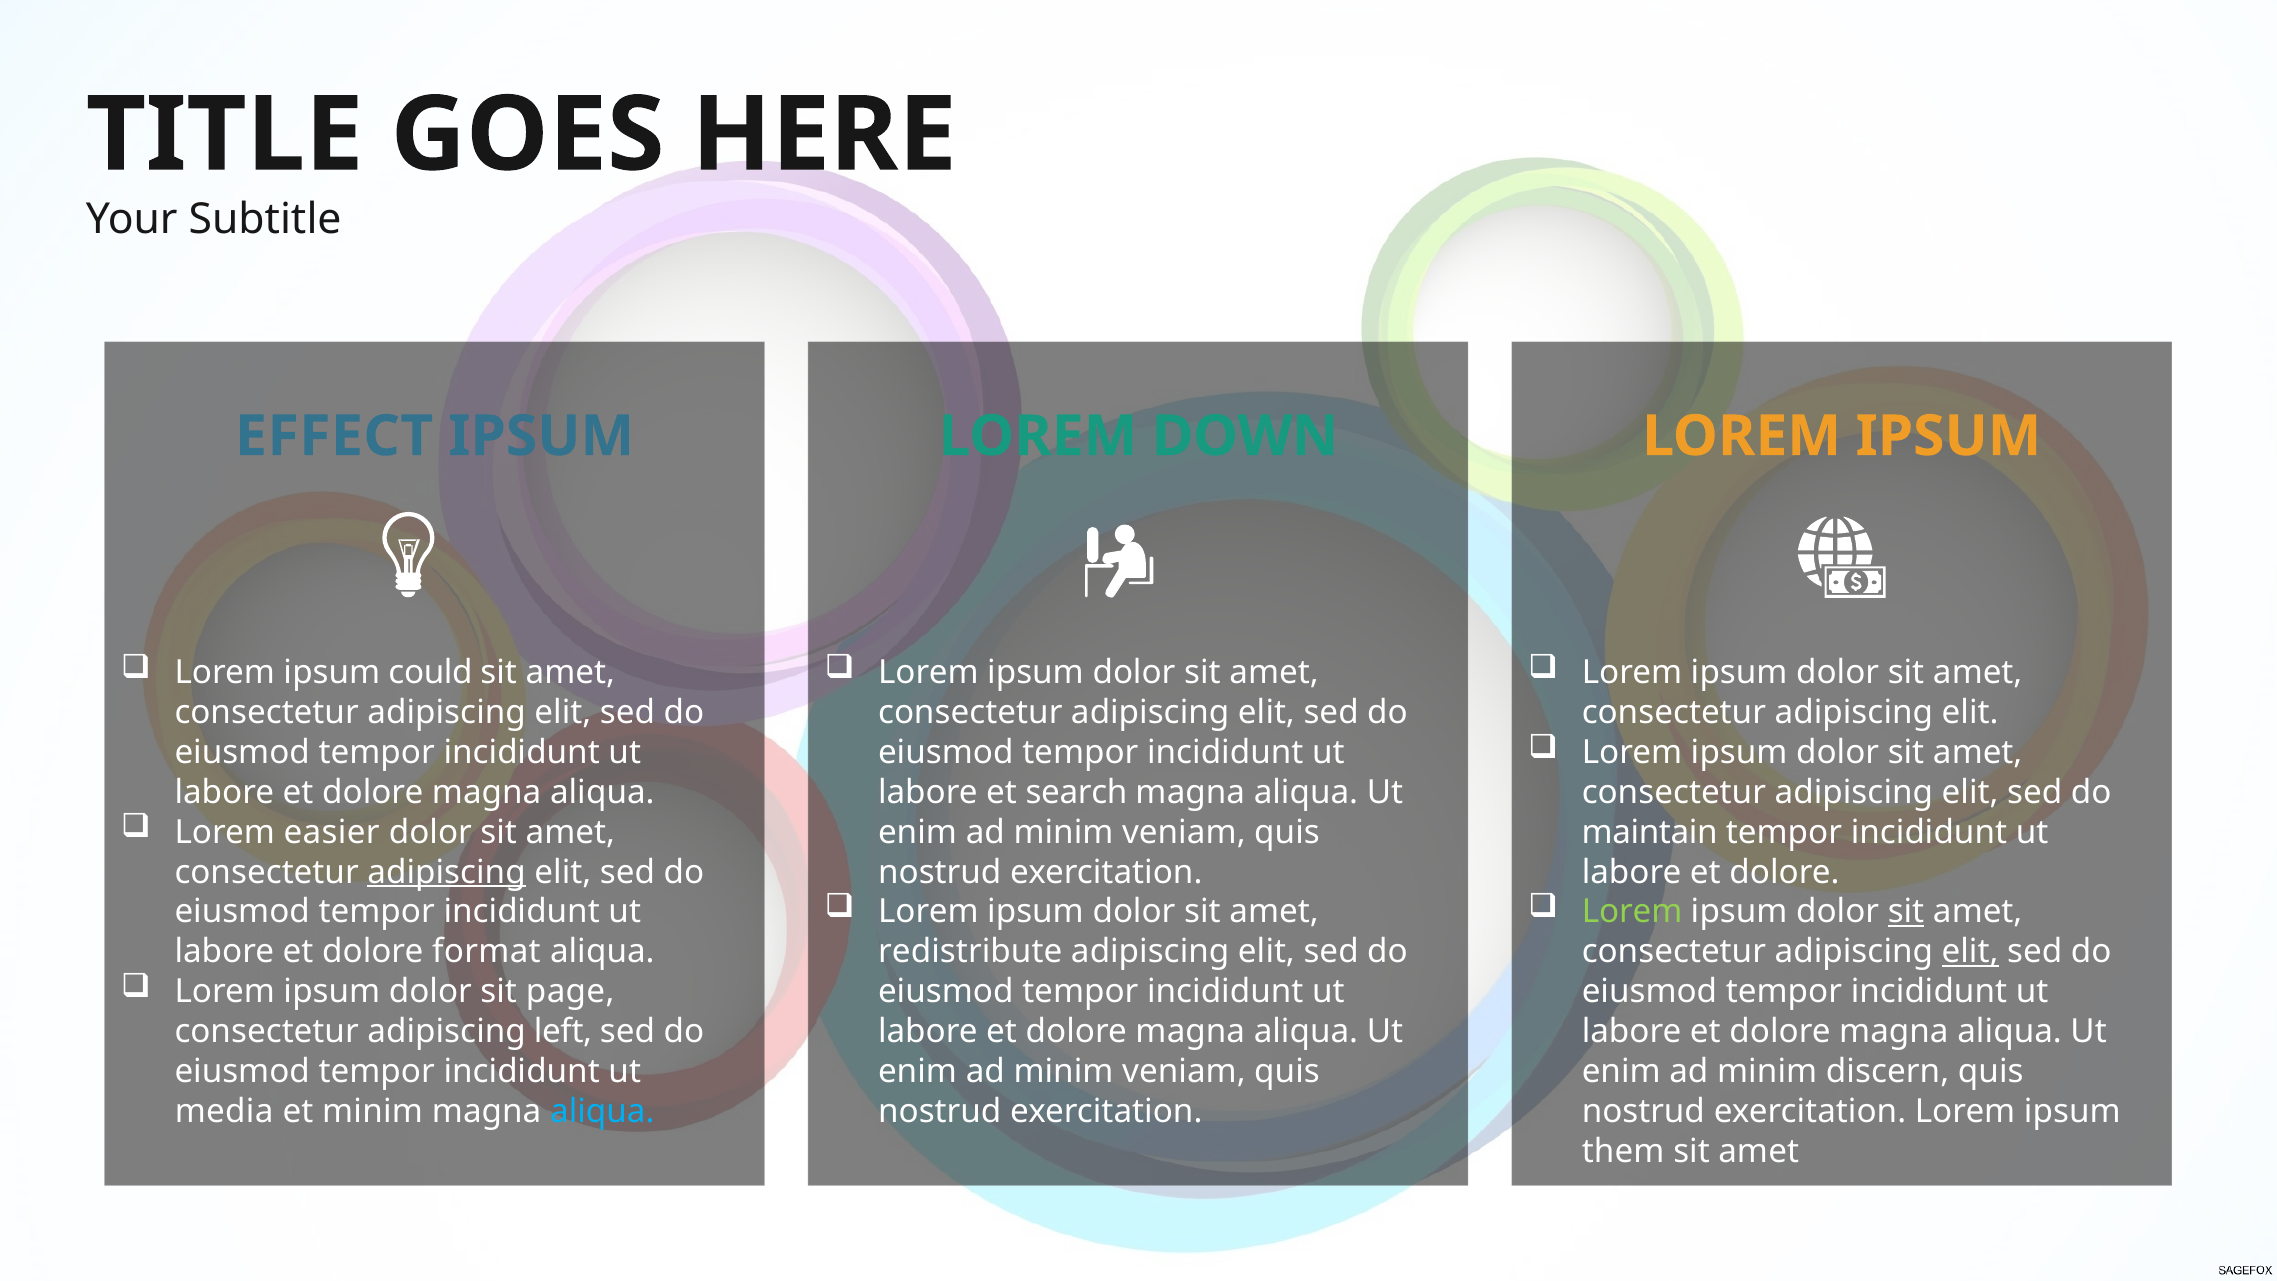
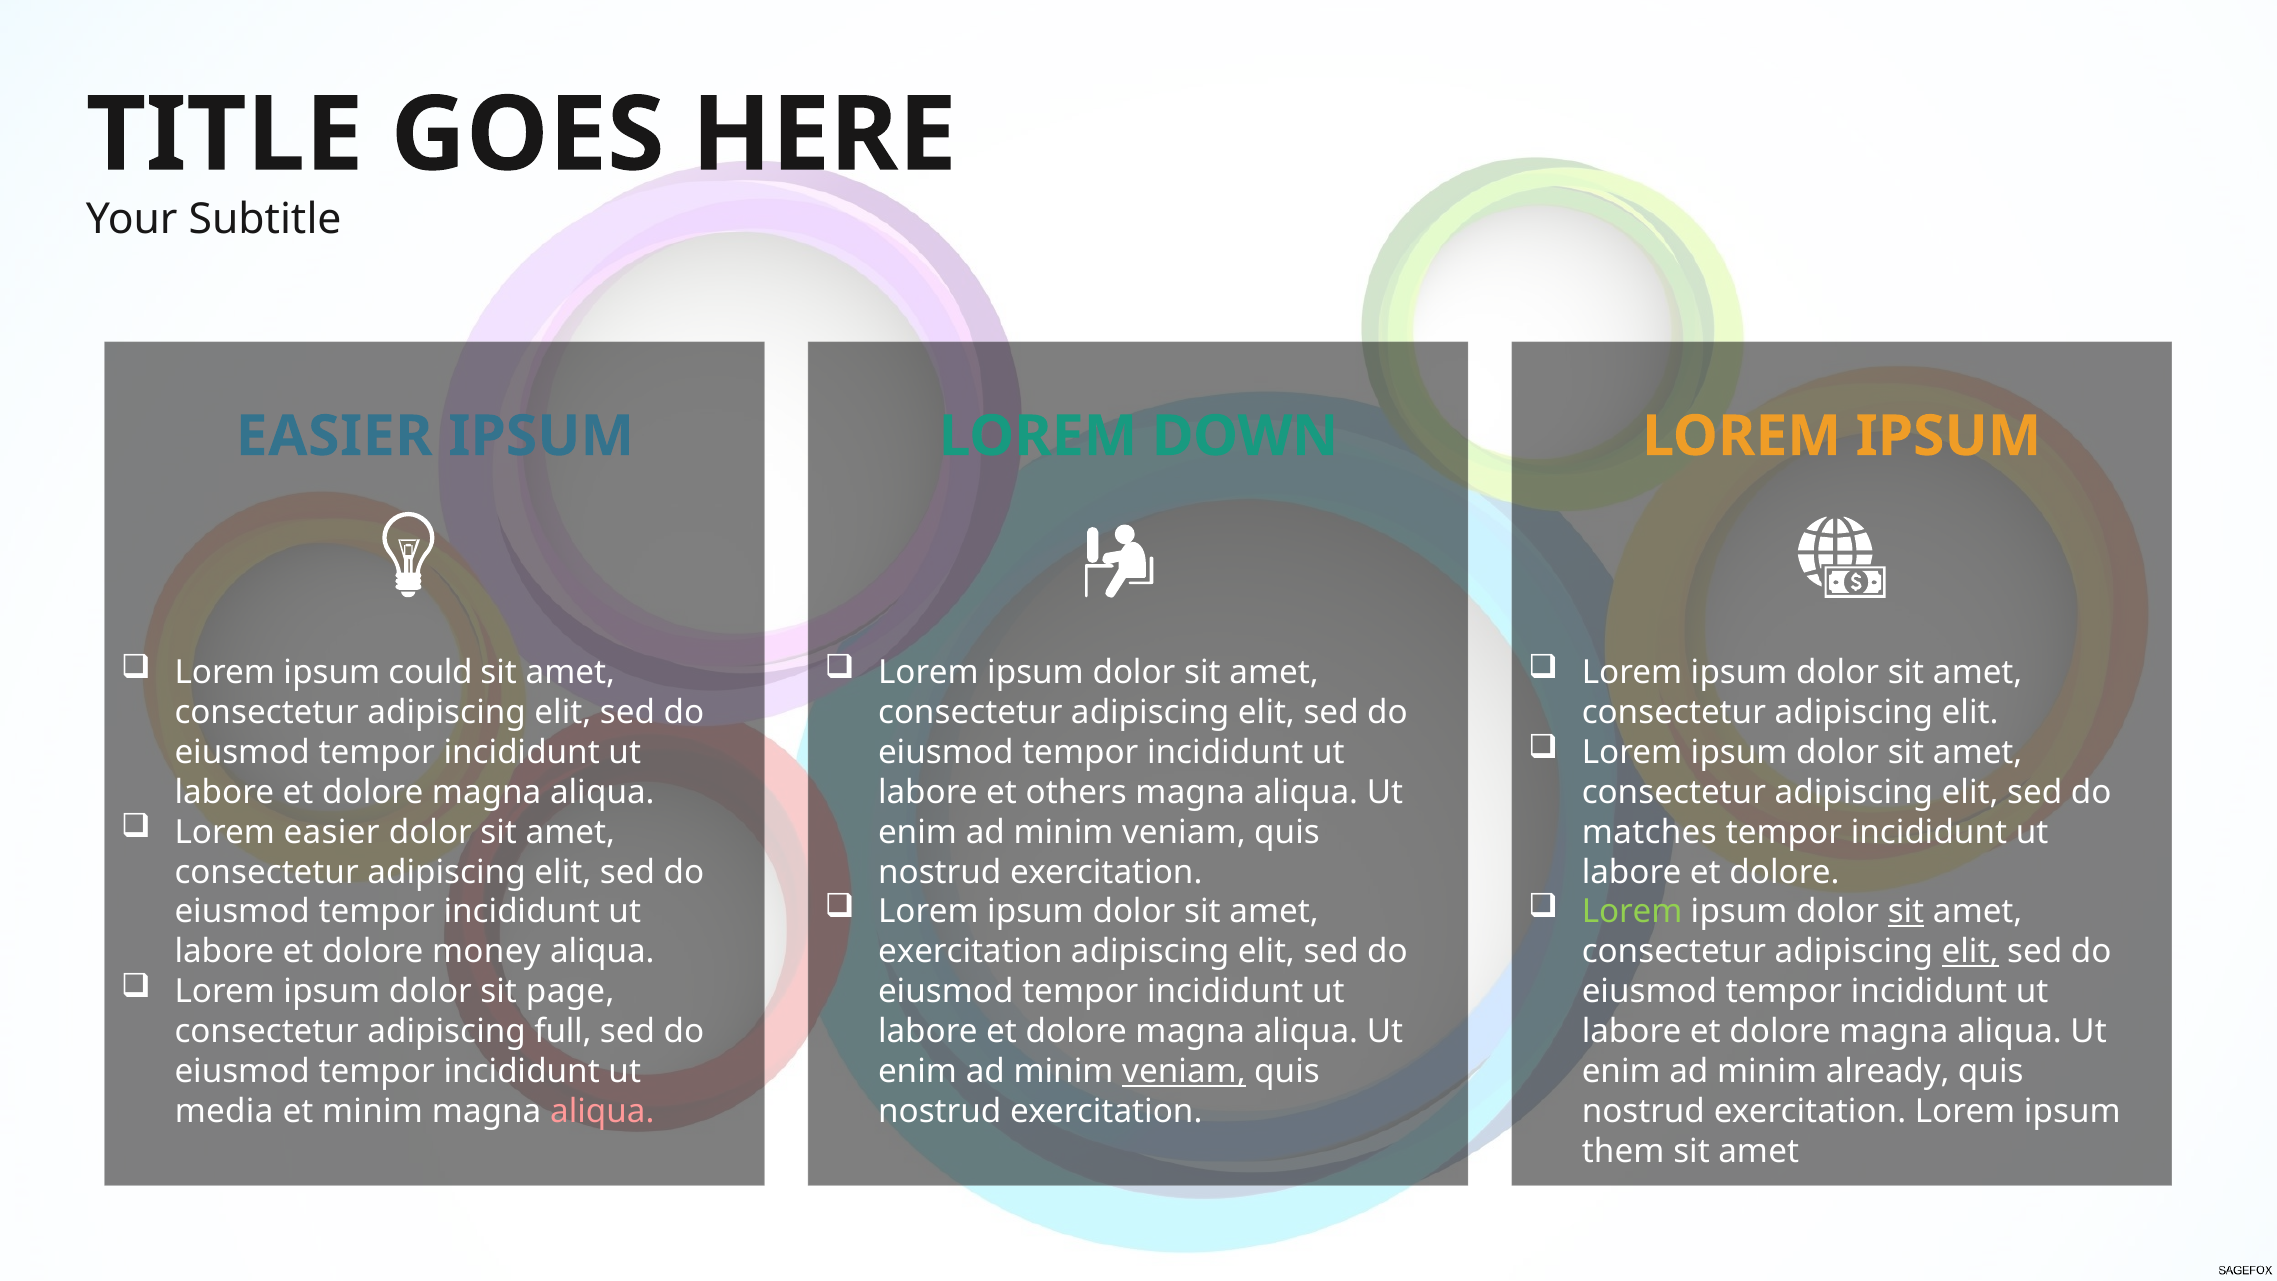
EFFECT at (334, 436): EFFECT -> EASIER
search: search -> others
maintain: maintain -> matches
adipiscing at (447, 872) underline: present -> none
format: format -> money
redistribute at (970, 952): redistribute -> exercitation
left: left -> full
veniam at (1184, 1071) underline: none -> present
discern: discern -> already
aliqua at (602, 1111) colour: light blue -> pink
